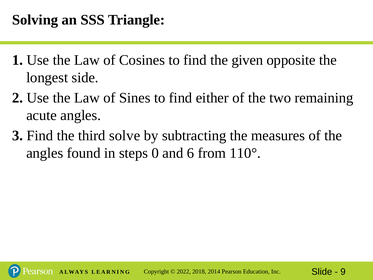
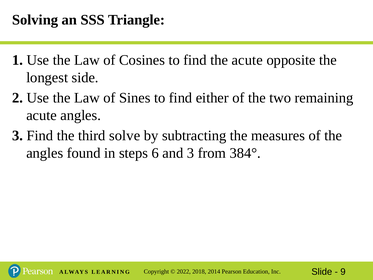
the given: given -> acute
0: 0 -> 6
and 6: 6 -> 3
110°: 110° -> 384°
